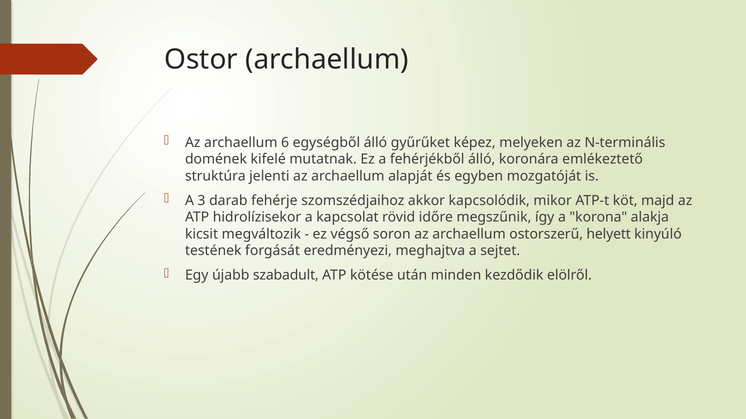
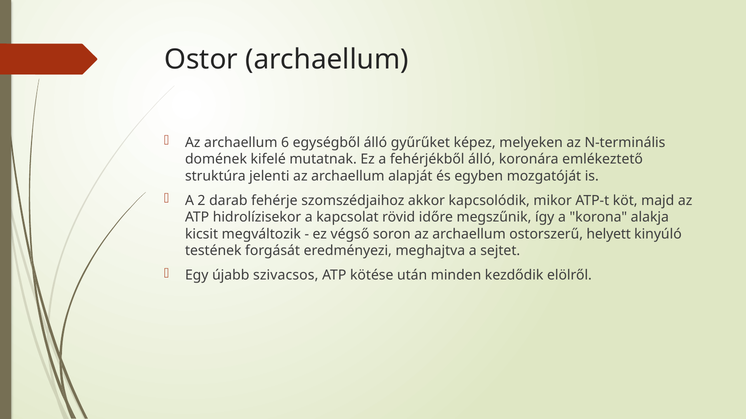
3: 3 -> 2
szabadult: szabadult -> szivacsos
